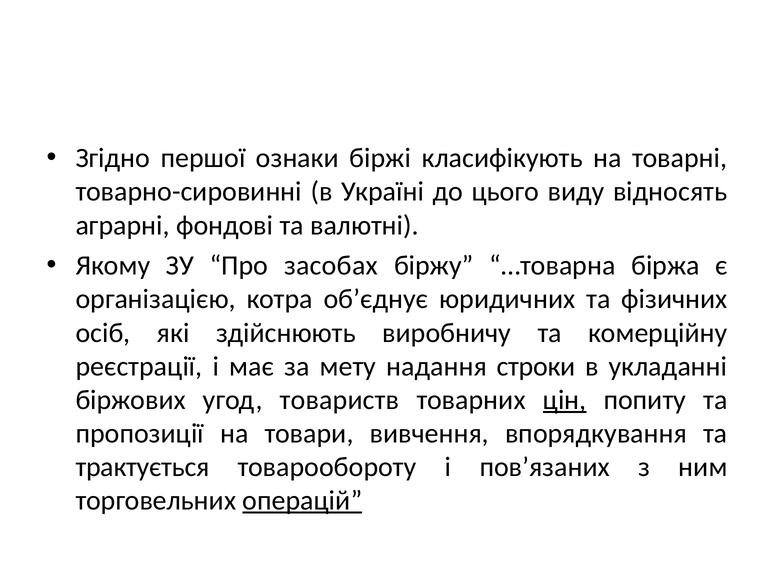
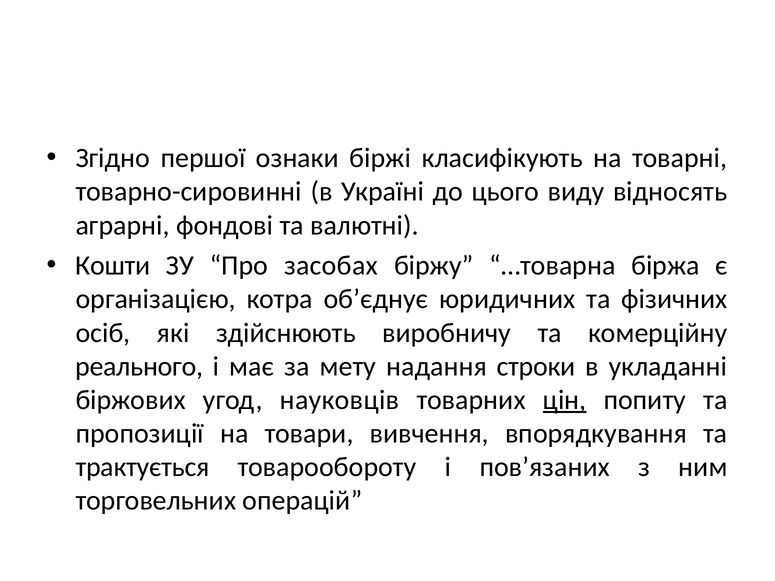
Якому: Якому -> Кошти
реєстрації: реєстрації -> реального
товариств: товариств -> науковців
операцій underline: present -> none
